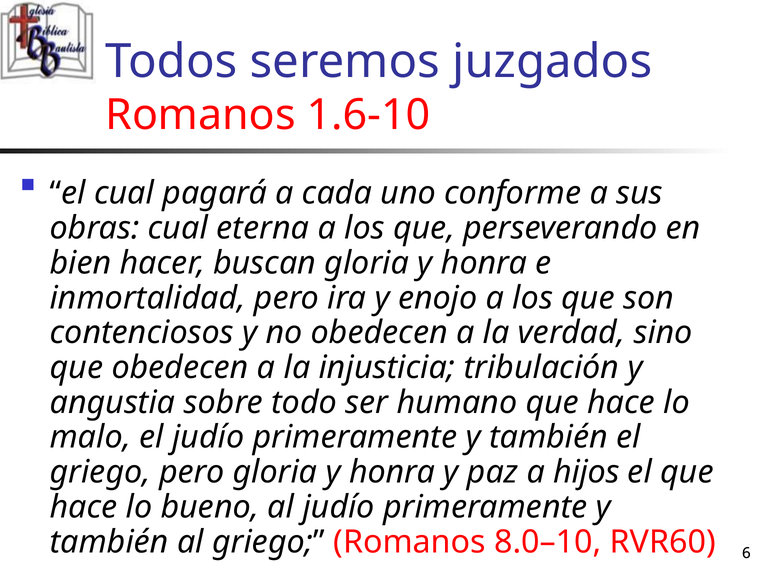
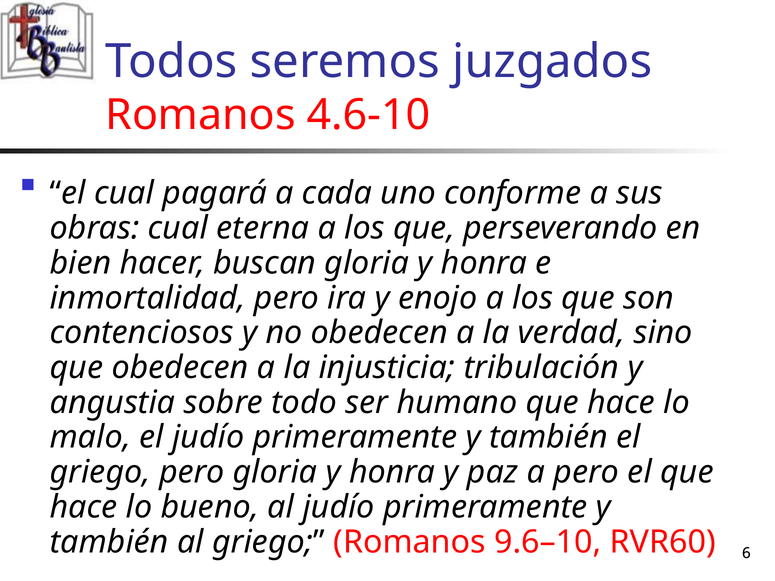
1.6-10: 1.6-10 -> 4.6-10
a hijos: hijos -> pero
8.0–10: 8.0–10 -> 9.6–10
